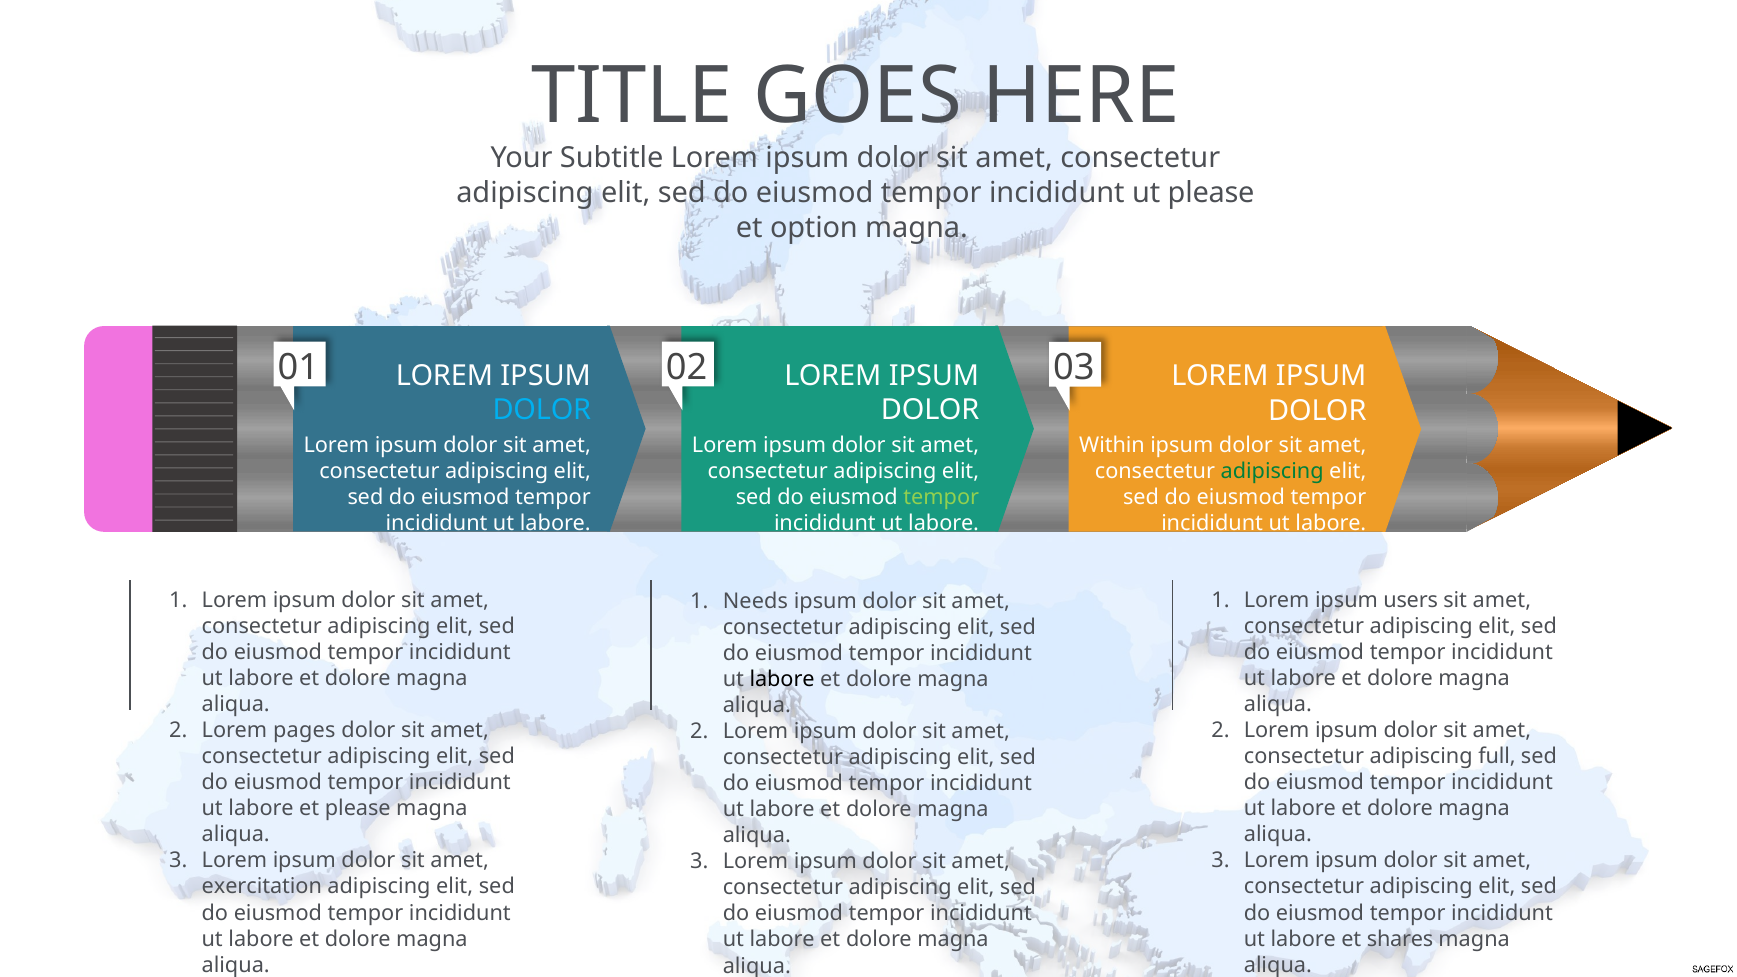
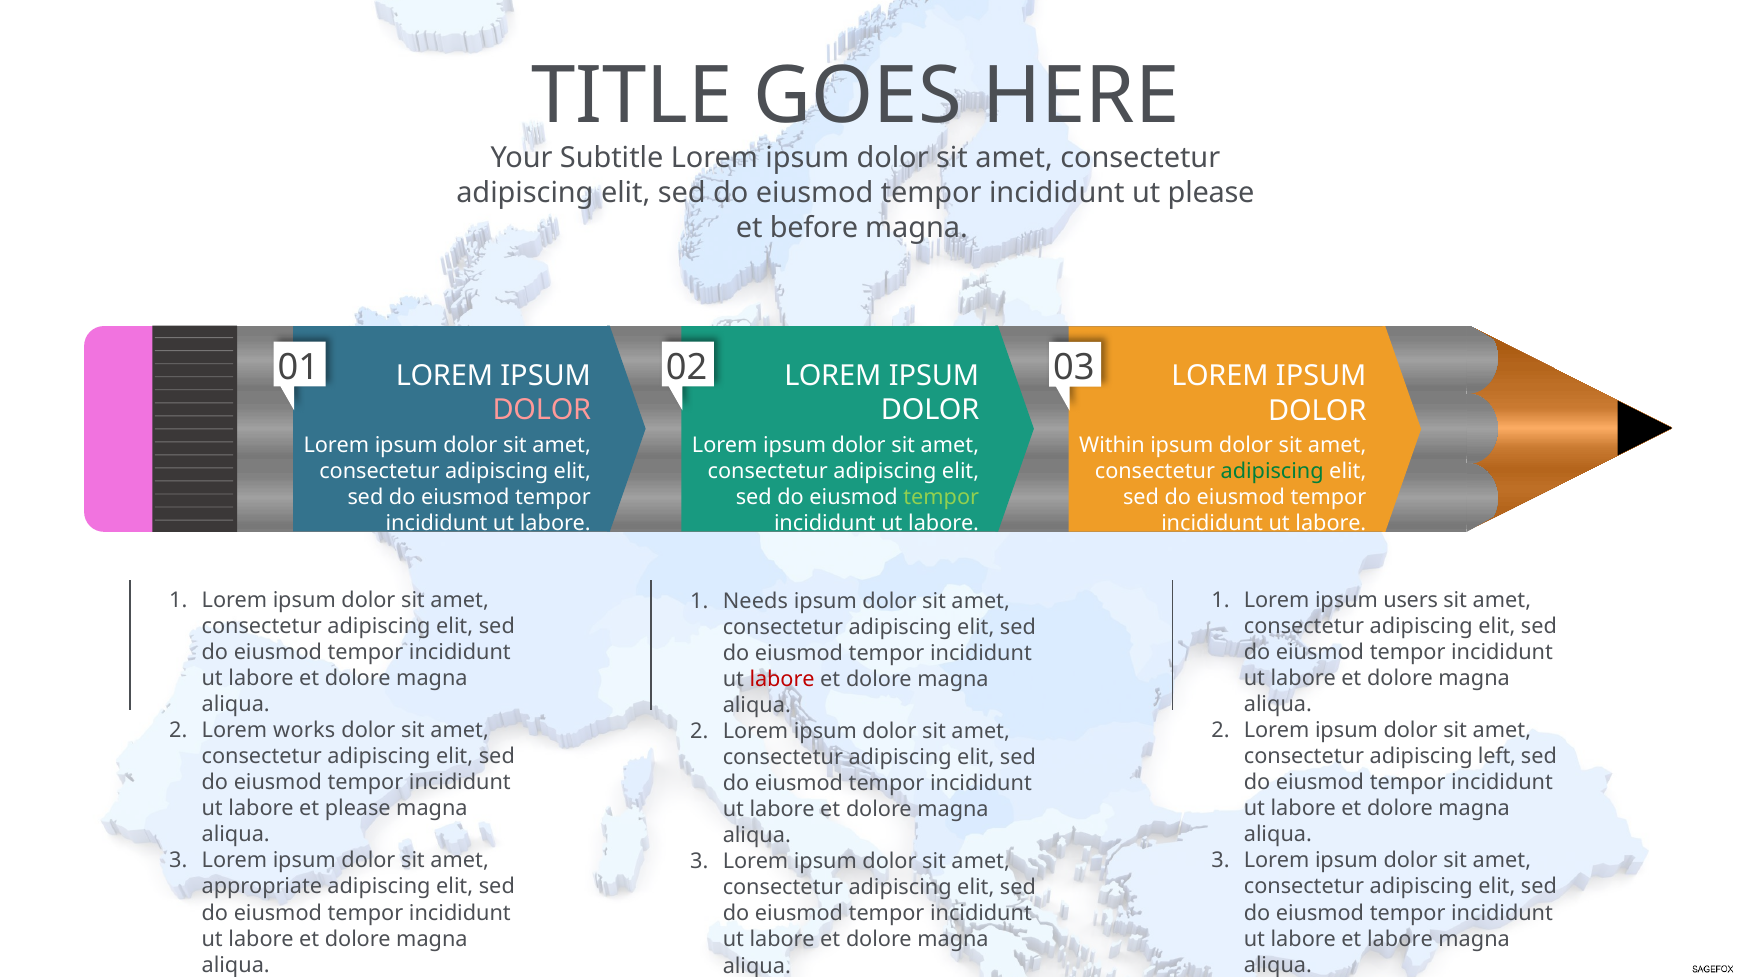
option: option -> before
DOLOR at (542, 410) colour: light blue -> pink
labore at (782, 679) colour: black -> red
pages: pages -> works
full: full -> left
exercitation: exercitation -> appropriate
et shares: shares -> labore
